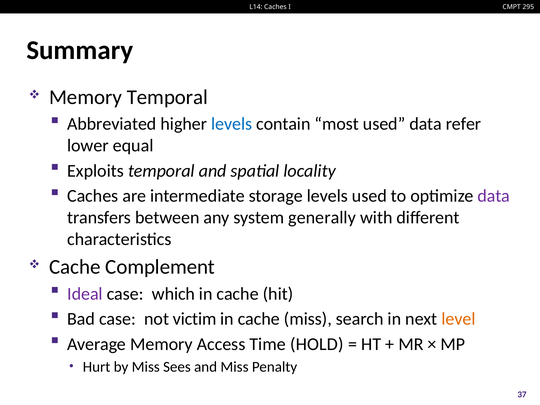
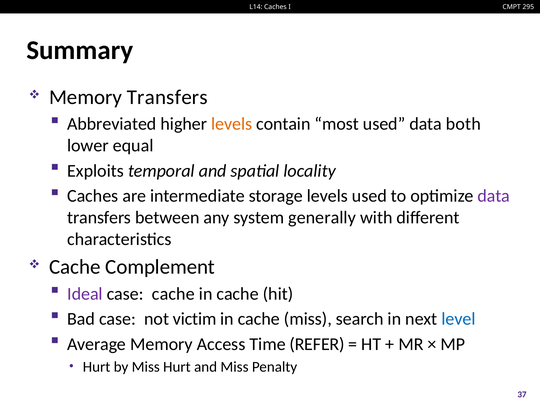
Memory Temporal: Temporal -> Transfers
levels at (232, 124) colour: blue -> orange
refer: refer -> both
case which: which -> cache
level colour: orange -> blue
HOLD: HOLD -> REFER
Miss Sees: Sees -> Hurt
